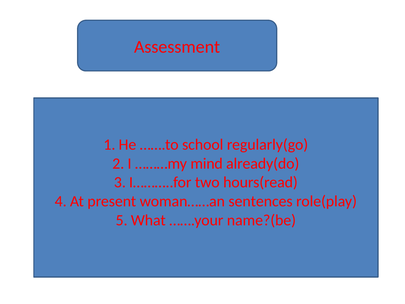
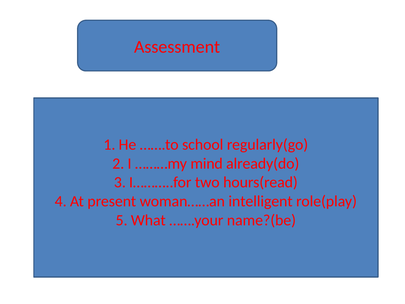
sentences: sentences -> intelligent
